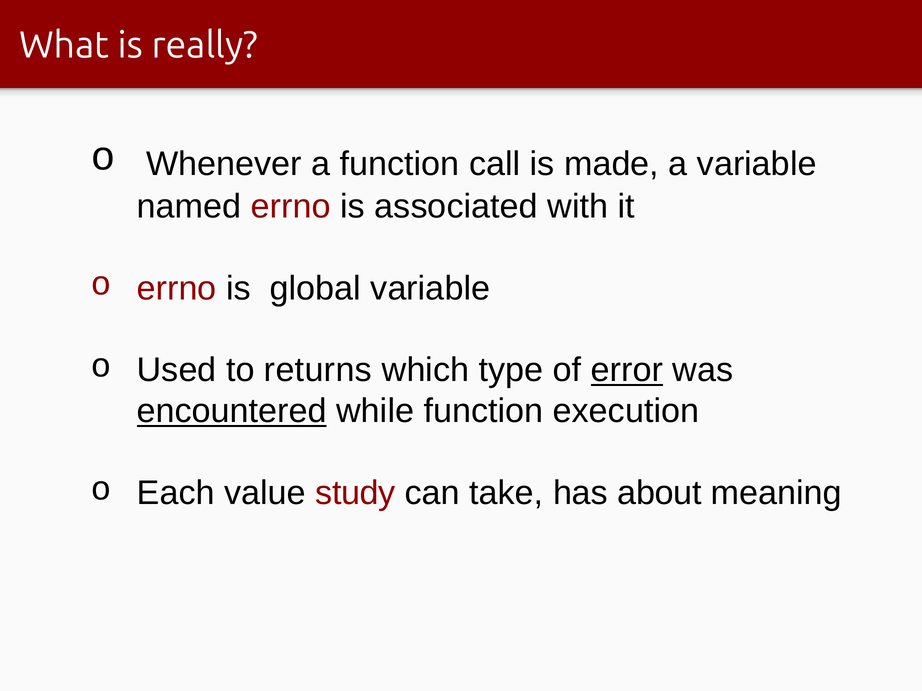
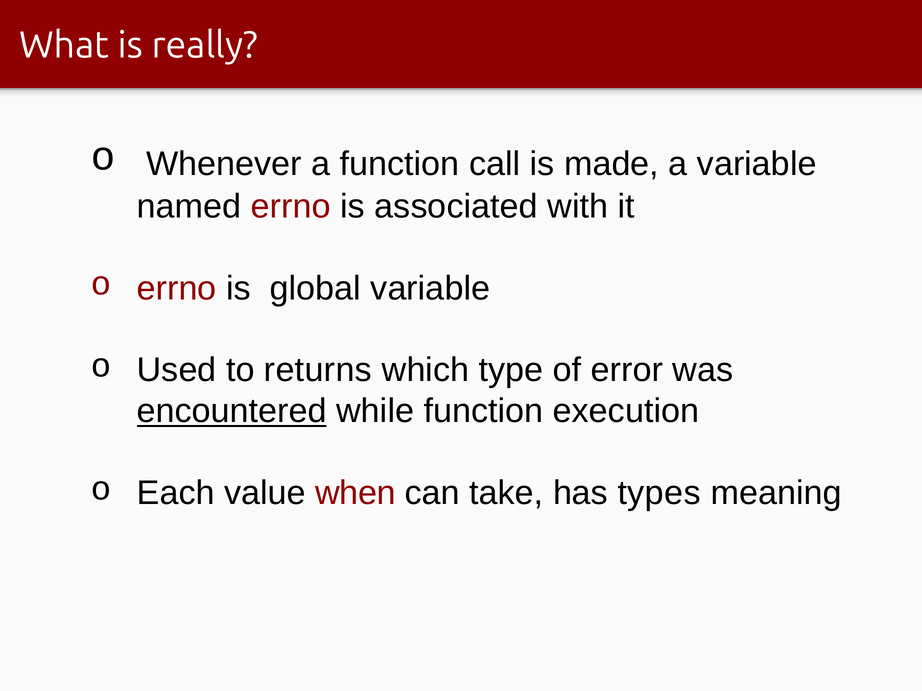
error underline: present -> none
study: study -> when
about: about -> types
